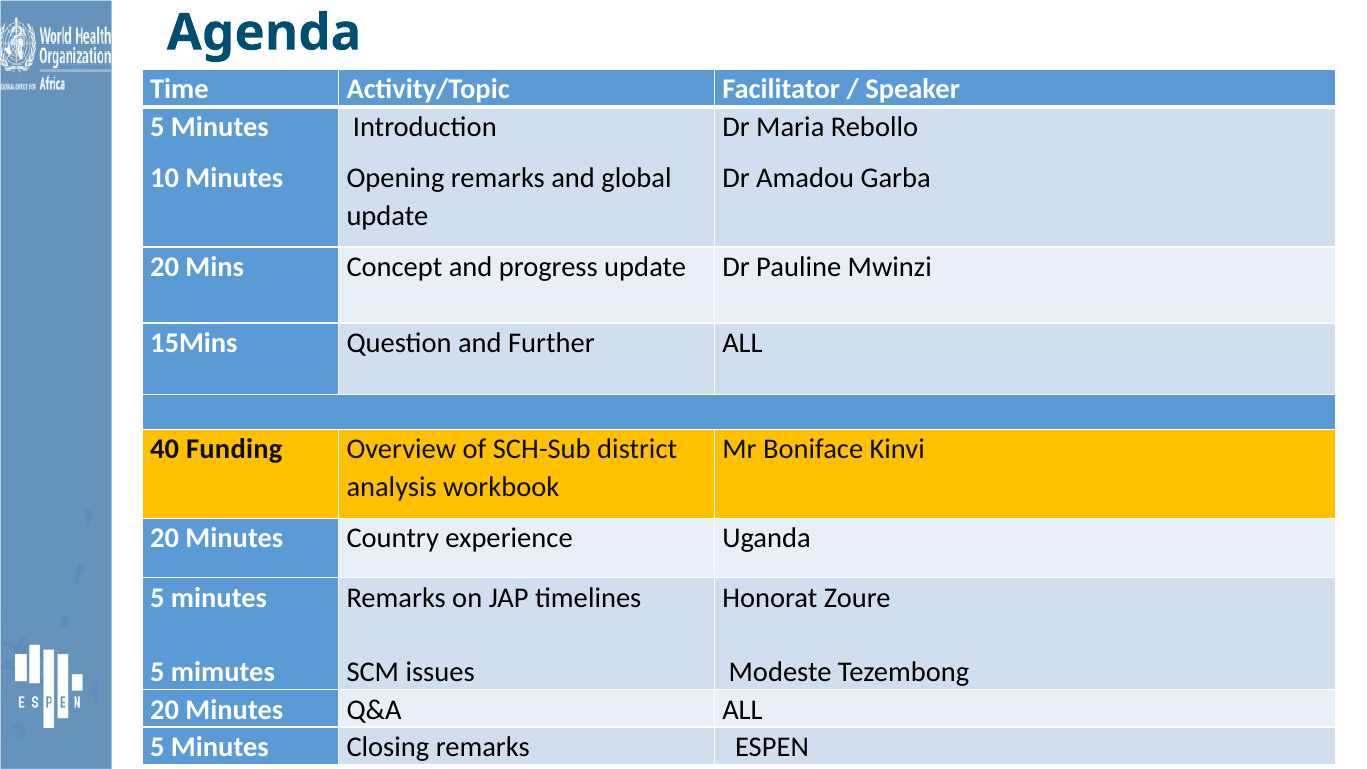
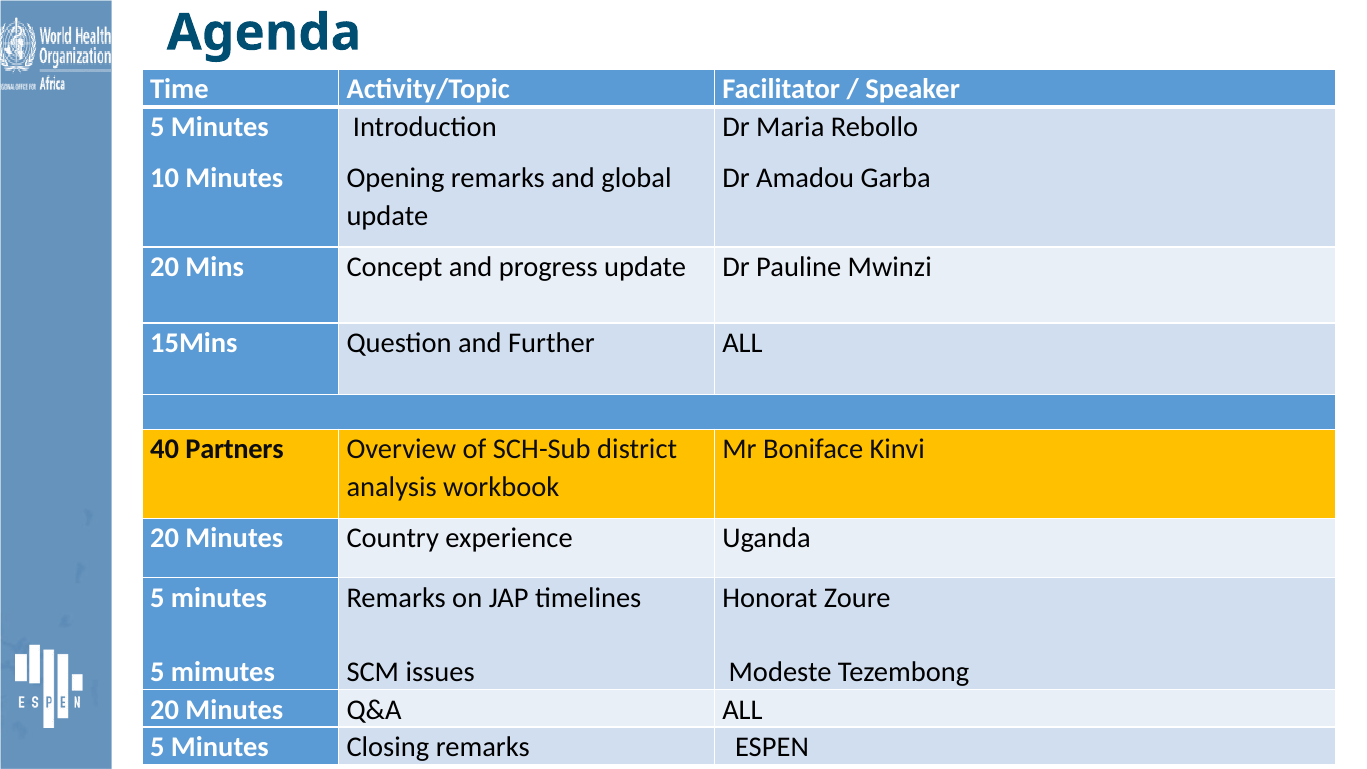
Funding: Funding -> Partners
